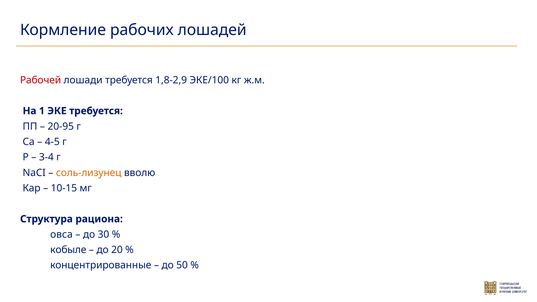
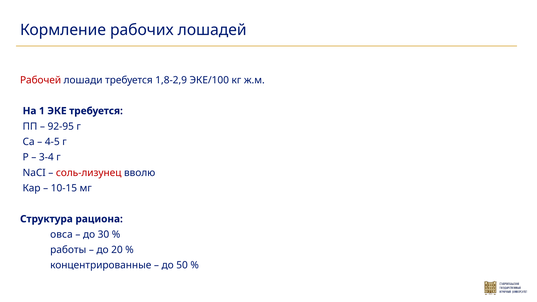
20-95: 20-95 -> 92-95
соль-лизунец colour: orange -> red
кобыле: кобыле -> работы
